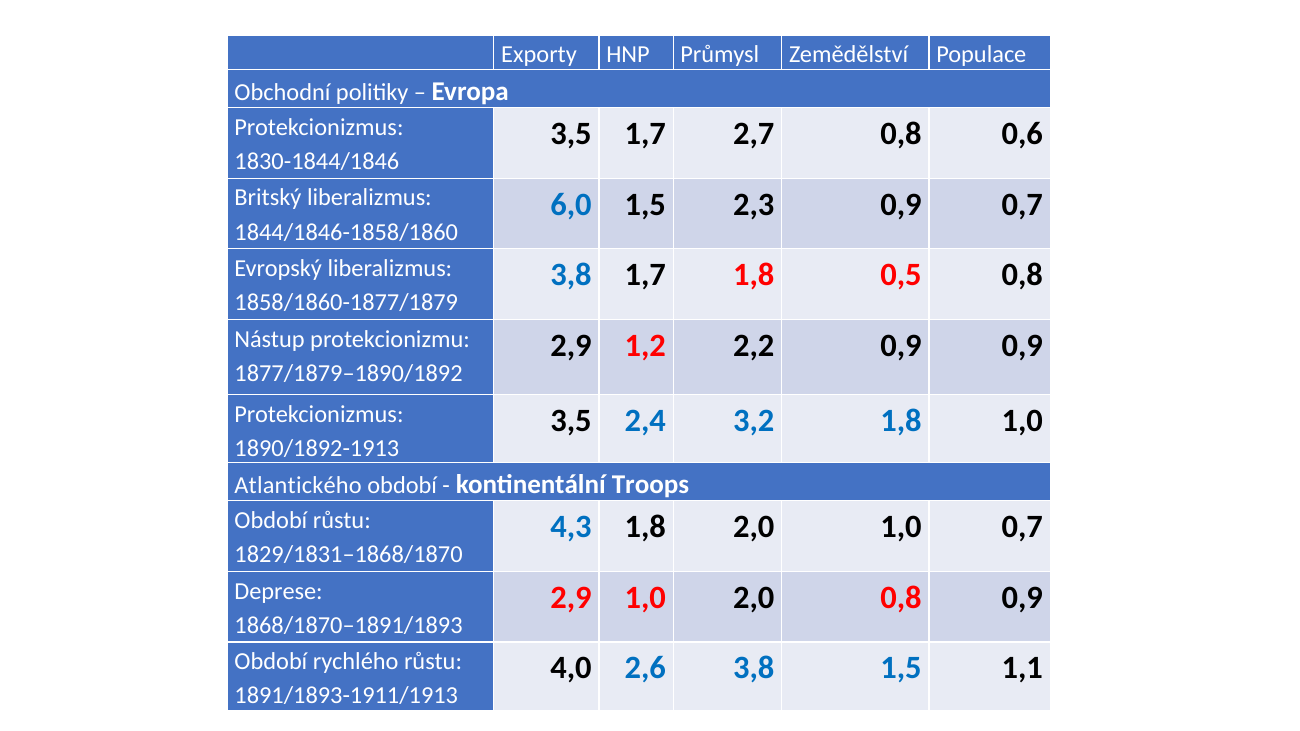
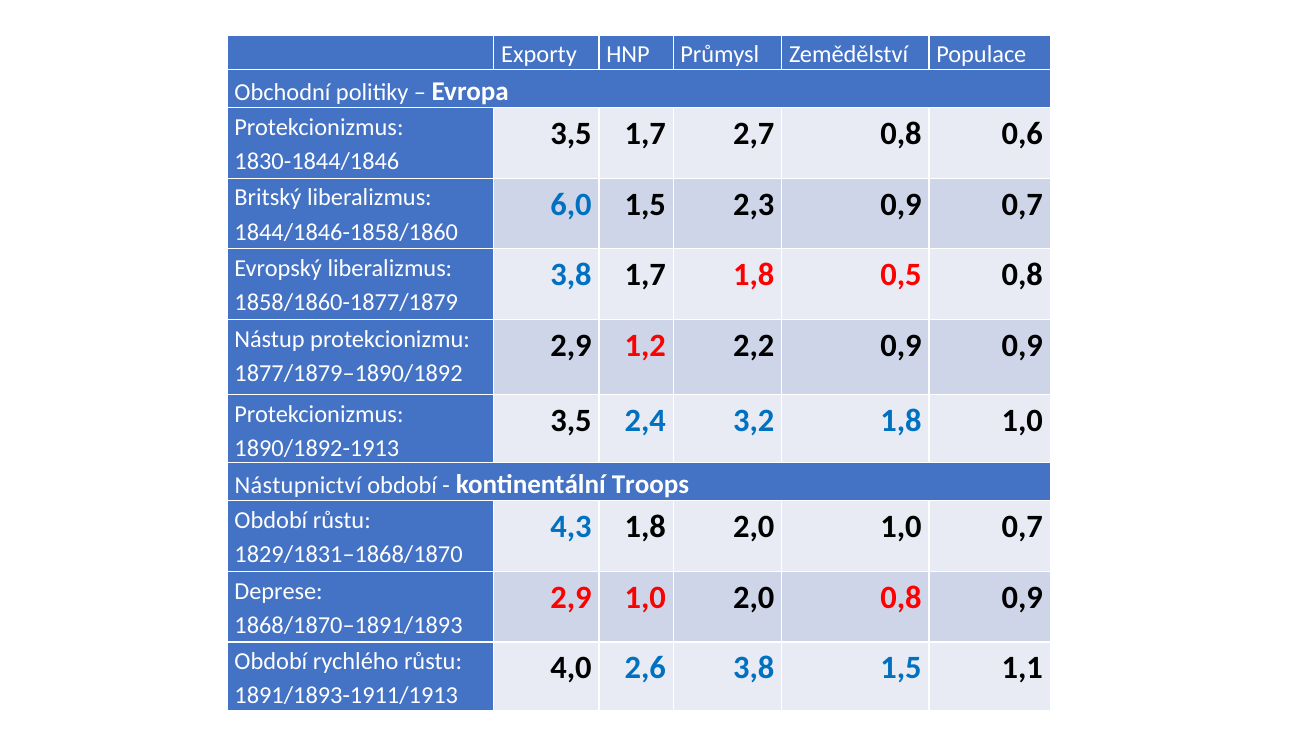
Atlantického: Atlantického -> Nástupnictví
